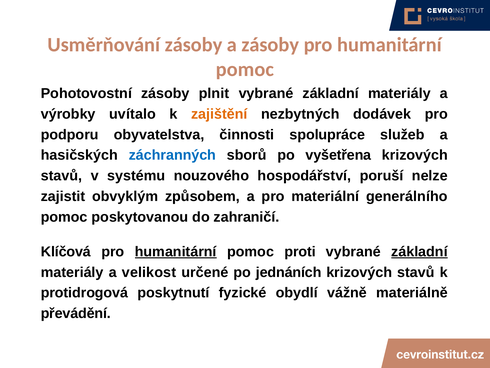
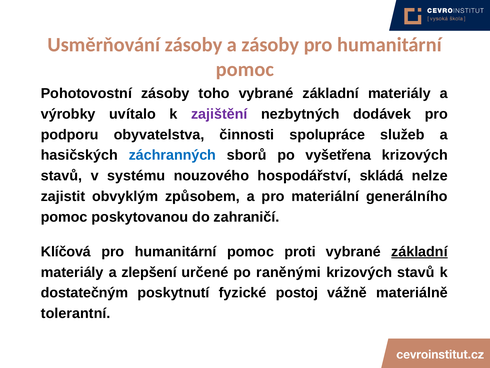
plnit: plnit -> toho
zajištění colour: orange -> purple
poruší: poruší -> skládá
humanitární at (176, 251) underline: present -> none
velikost: velikost -> zlepšení
jednáních: jednáních -> raněnými
protidrogová: protidrogová -> dostatečným
obydlí: obydlí -> postoj
převádění: převádění -> tolerantní
